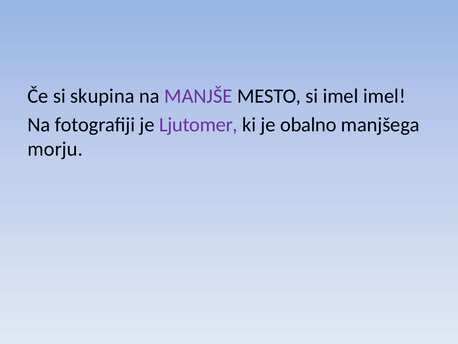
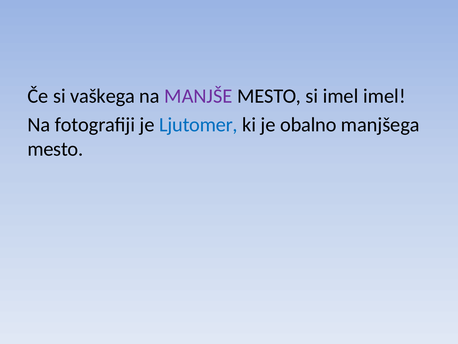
skupina: skupina -> vaškega
Ljutomer colour: purple -> blue
morju at (55, 149): morju -> mesto
